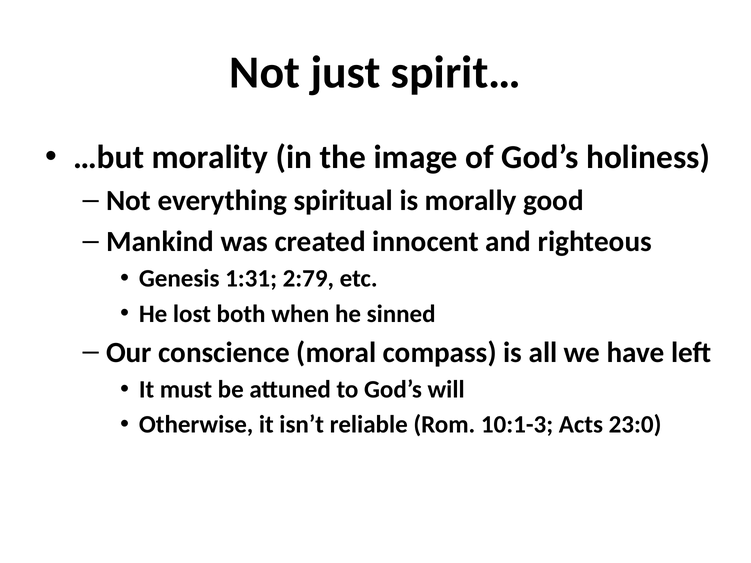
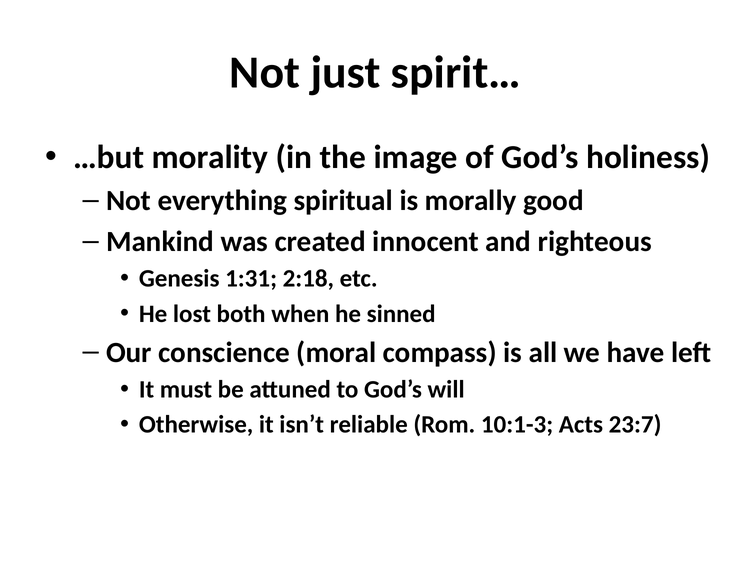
2:79: 2:79 -> 2:18
23:0: 23:0 -> 23:7
